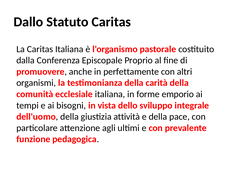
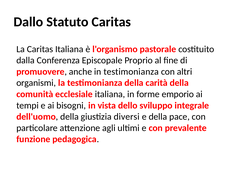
in perfettamente: perfettamente -> testimonianza
attività: attività -> diversi
